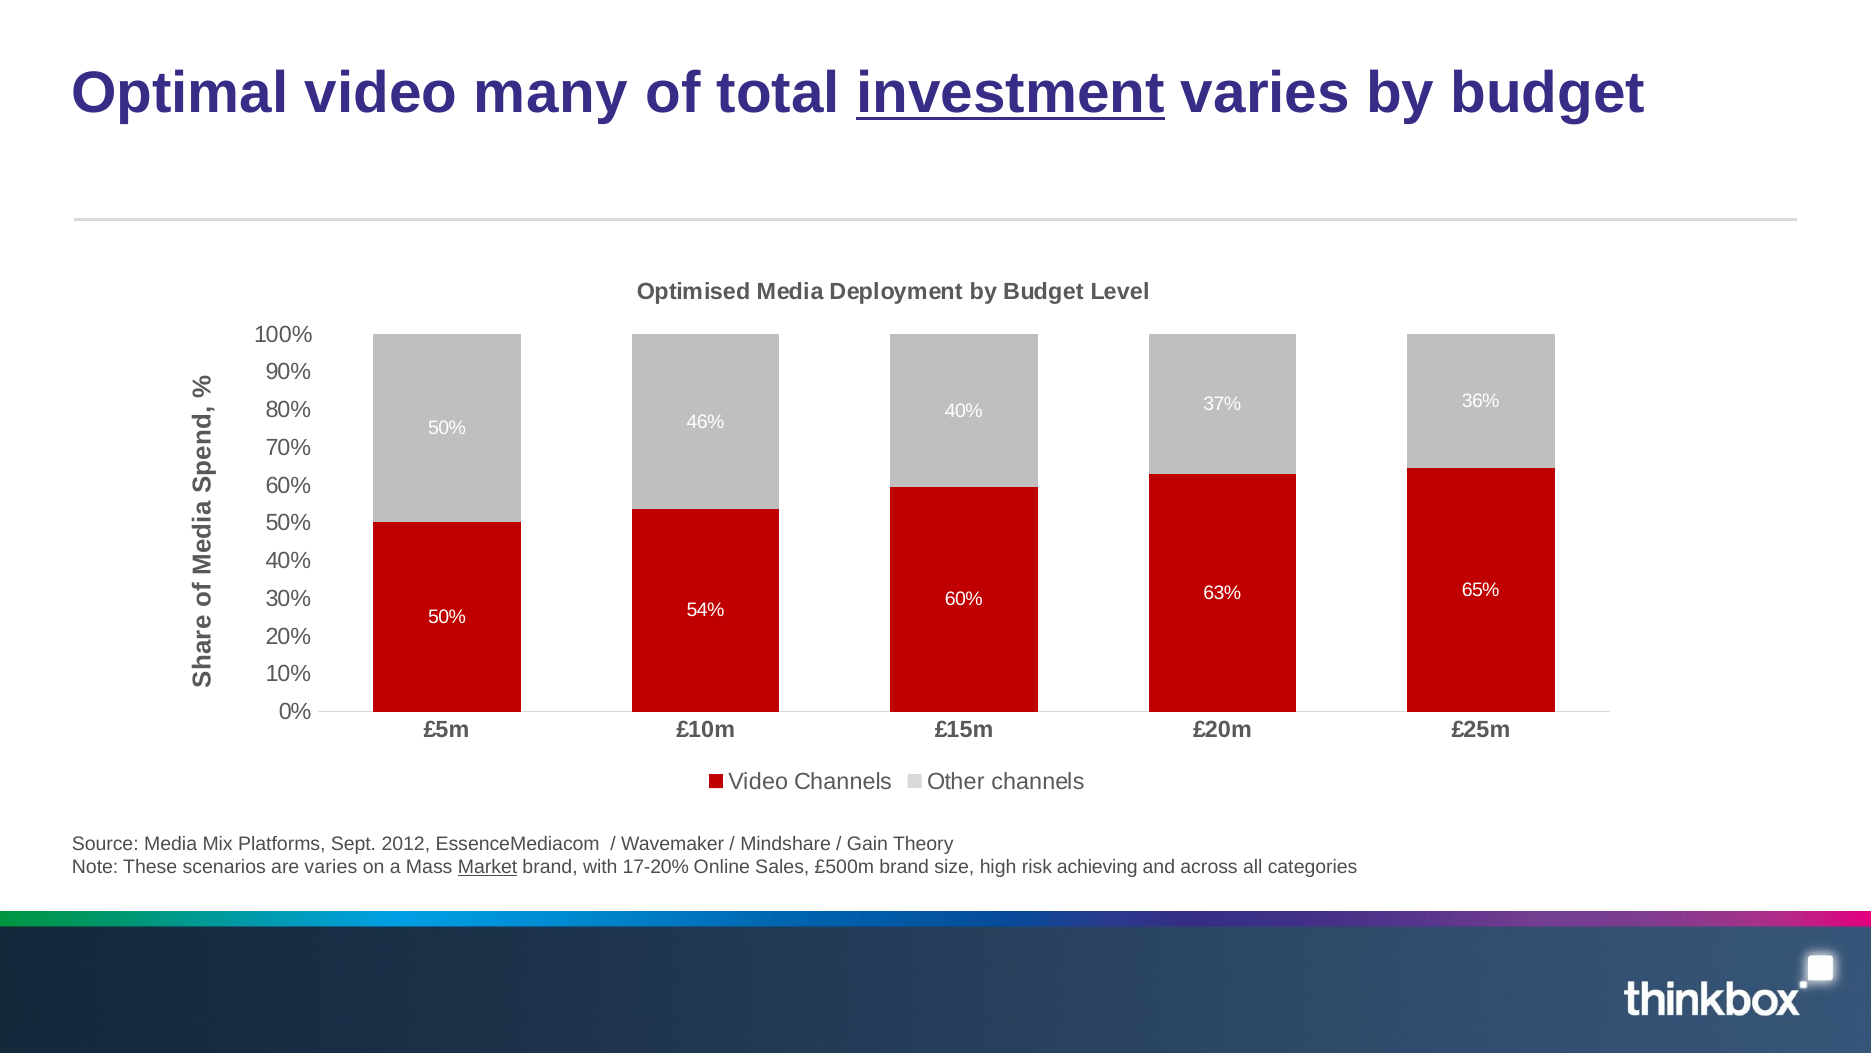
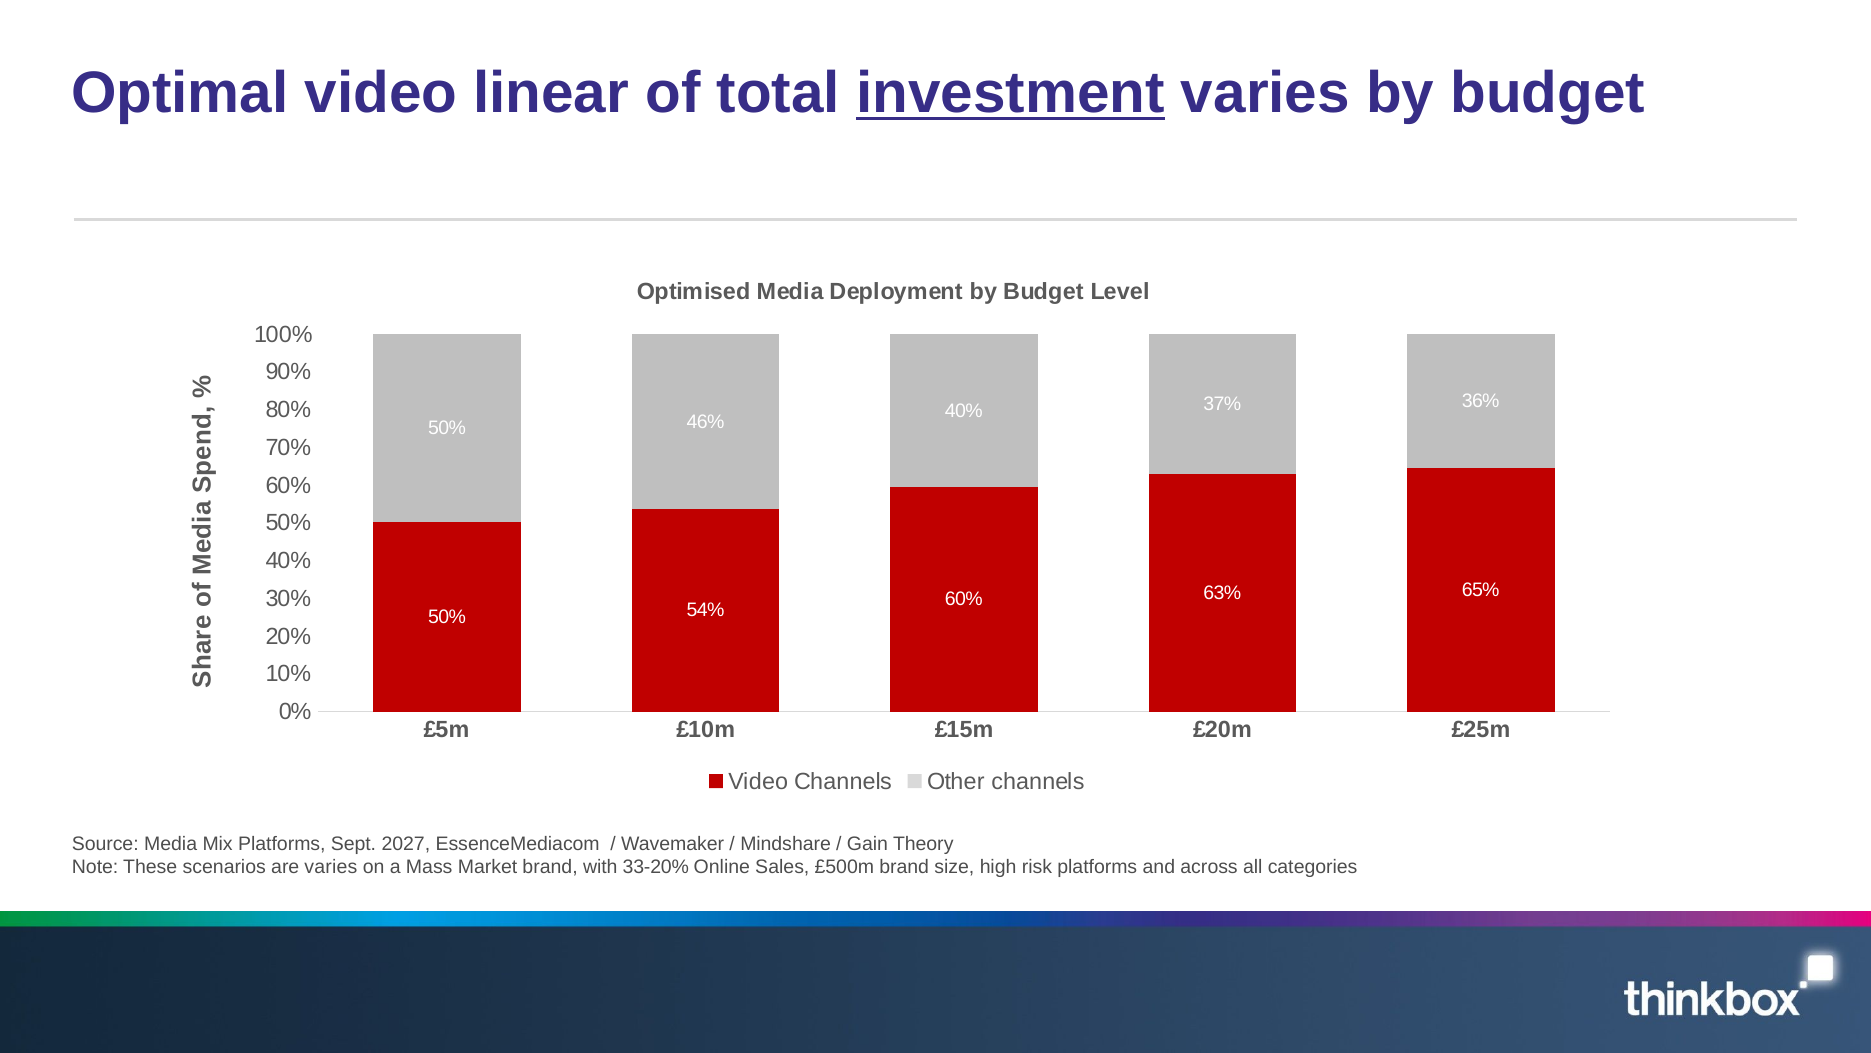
many: many -> linear
2012: 2012 -> 2027
Market underline: present -> none
17-20%: 17-20% -> 33-20%
risk achieving: achieving -> platforms
